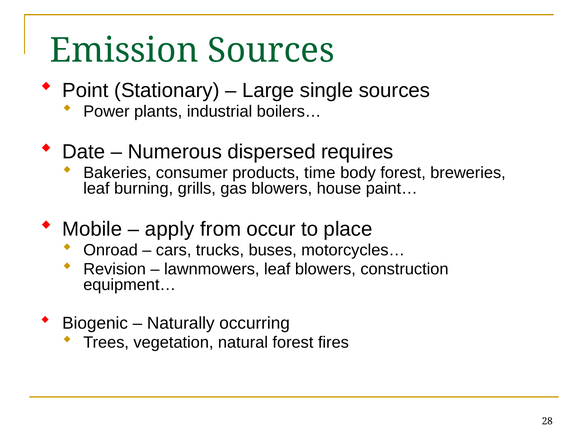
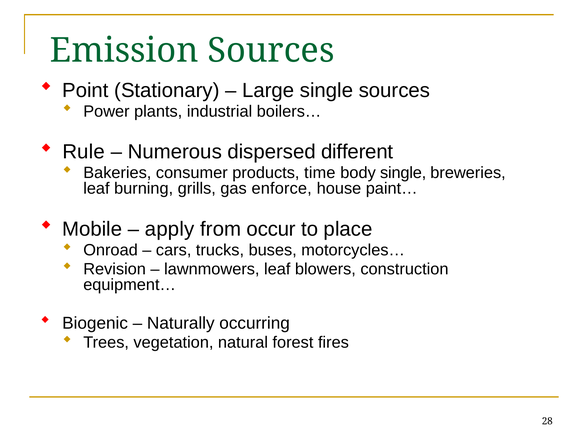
Date: Date -> Rule
requires: requires -> different
body forest: forest -> single
gas blowers: blowers -> enforce
